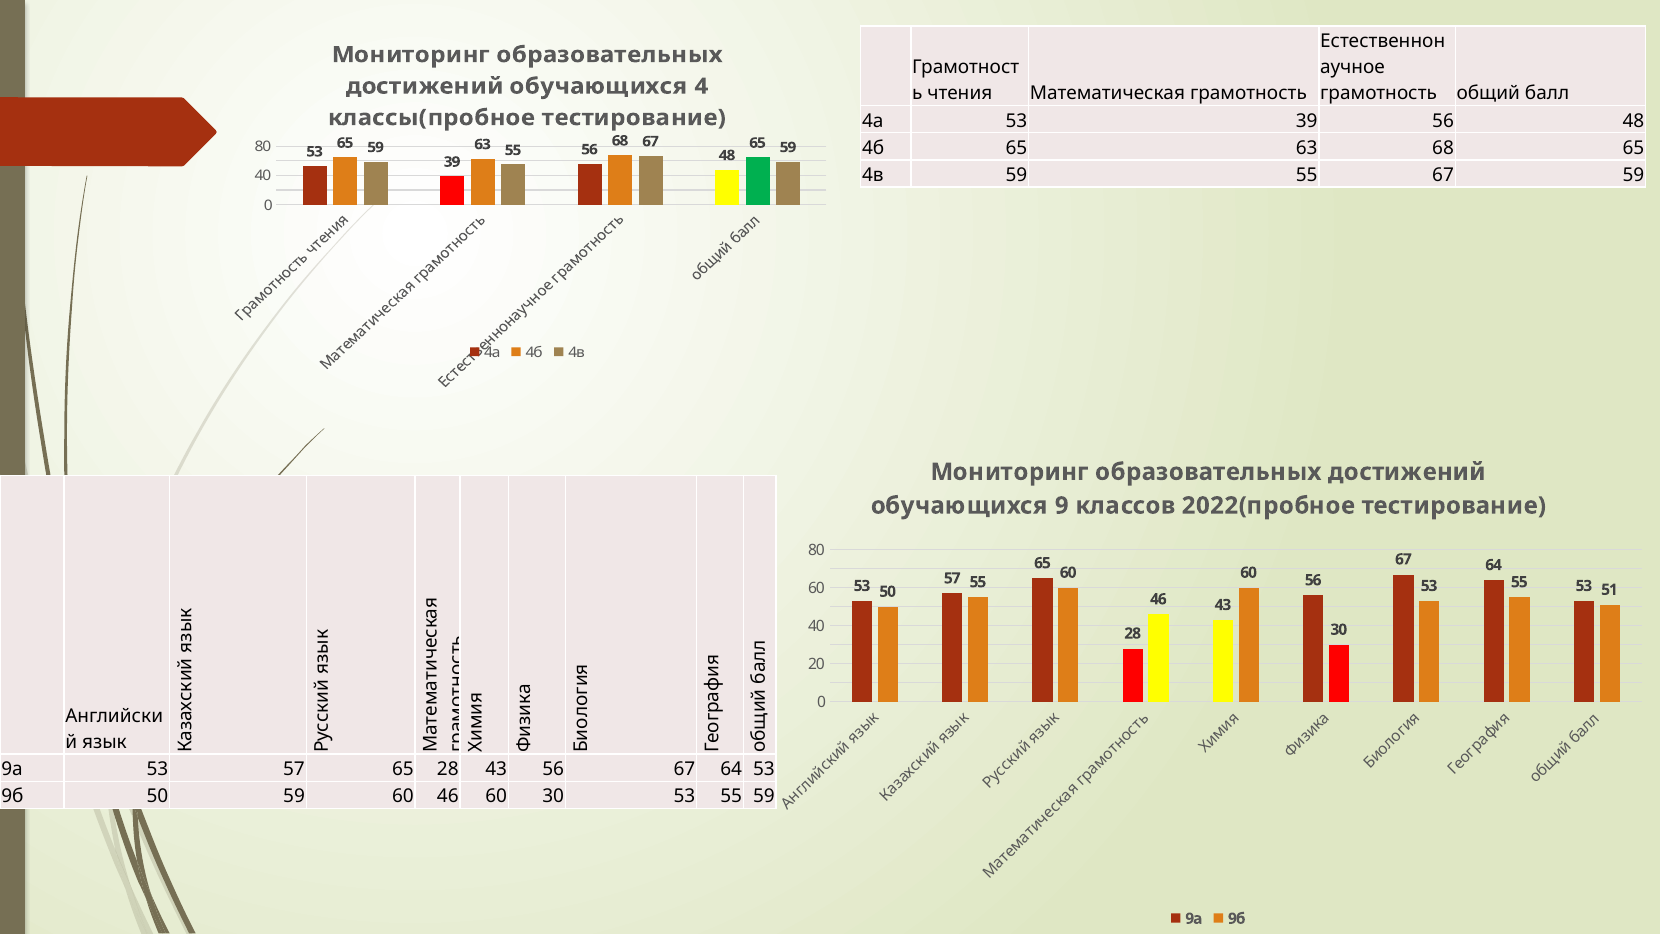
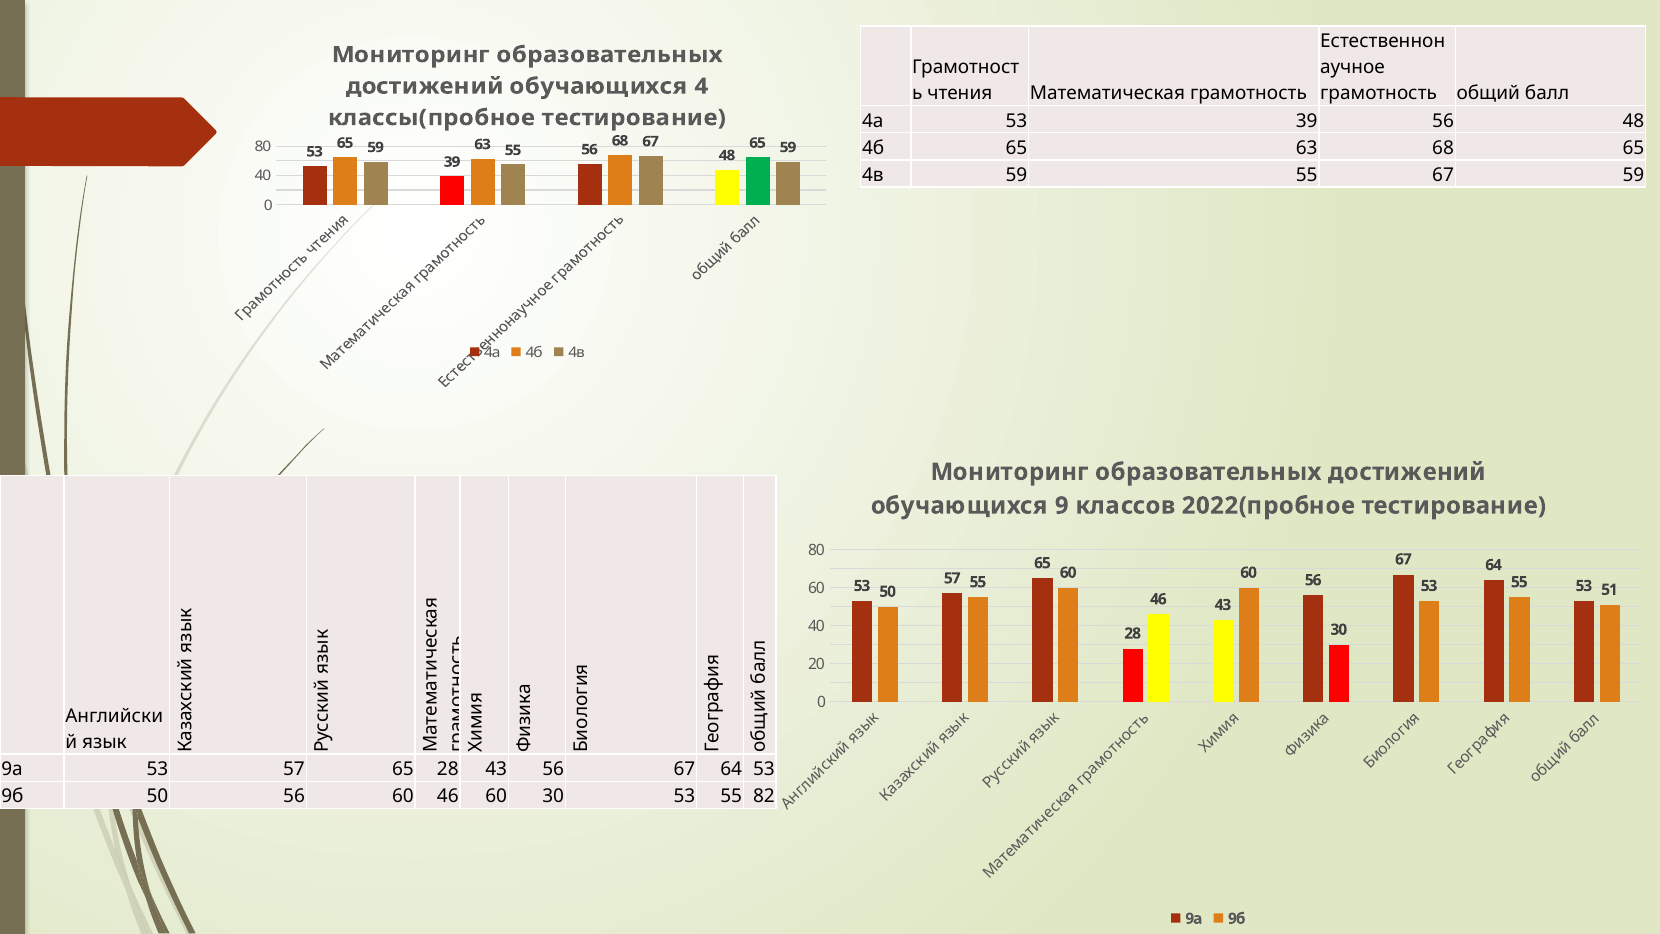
50 59: 59 -> 56
55 59: 59 -> 82
